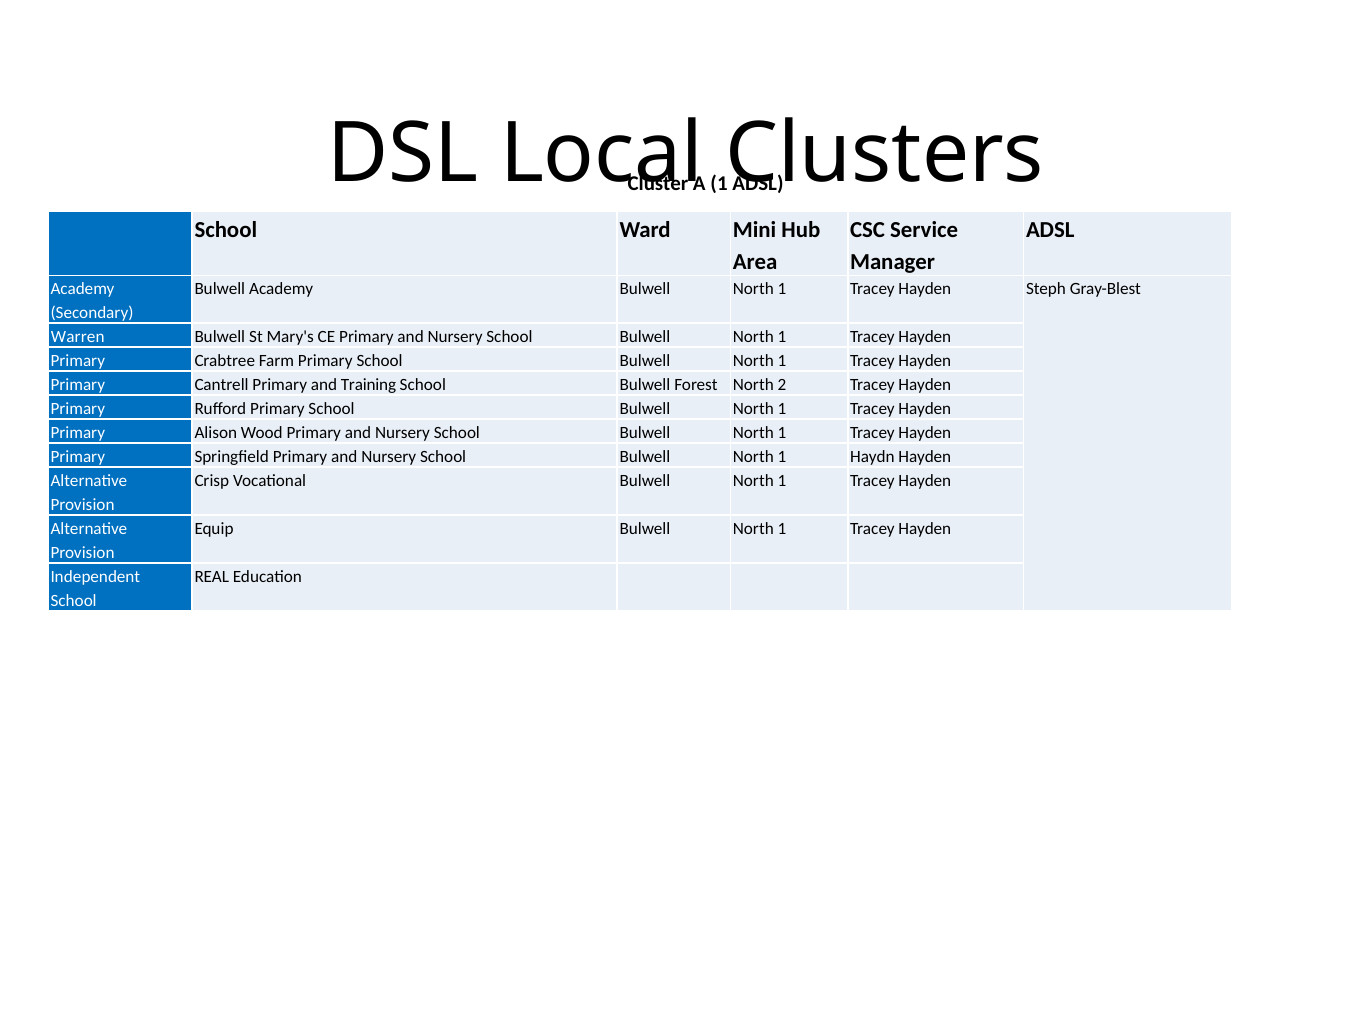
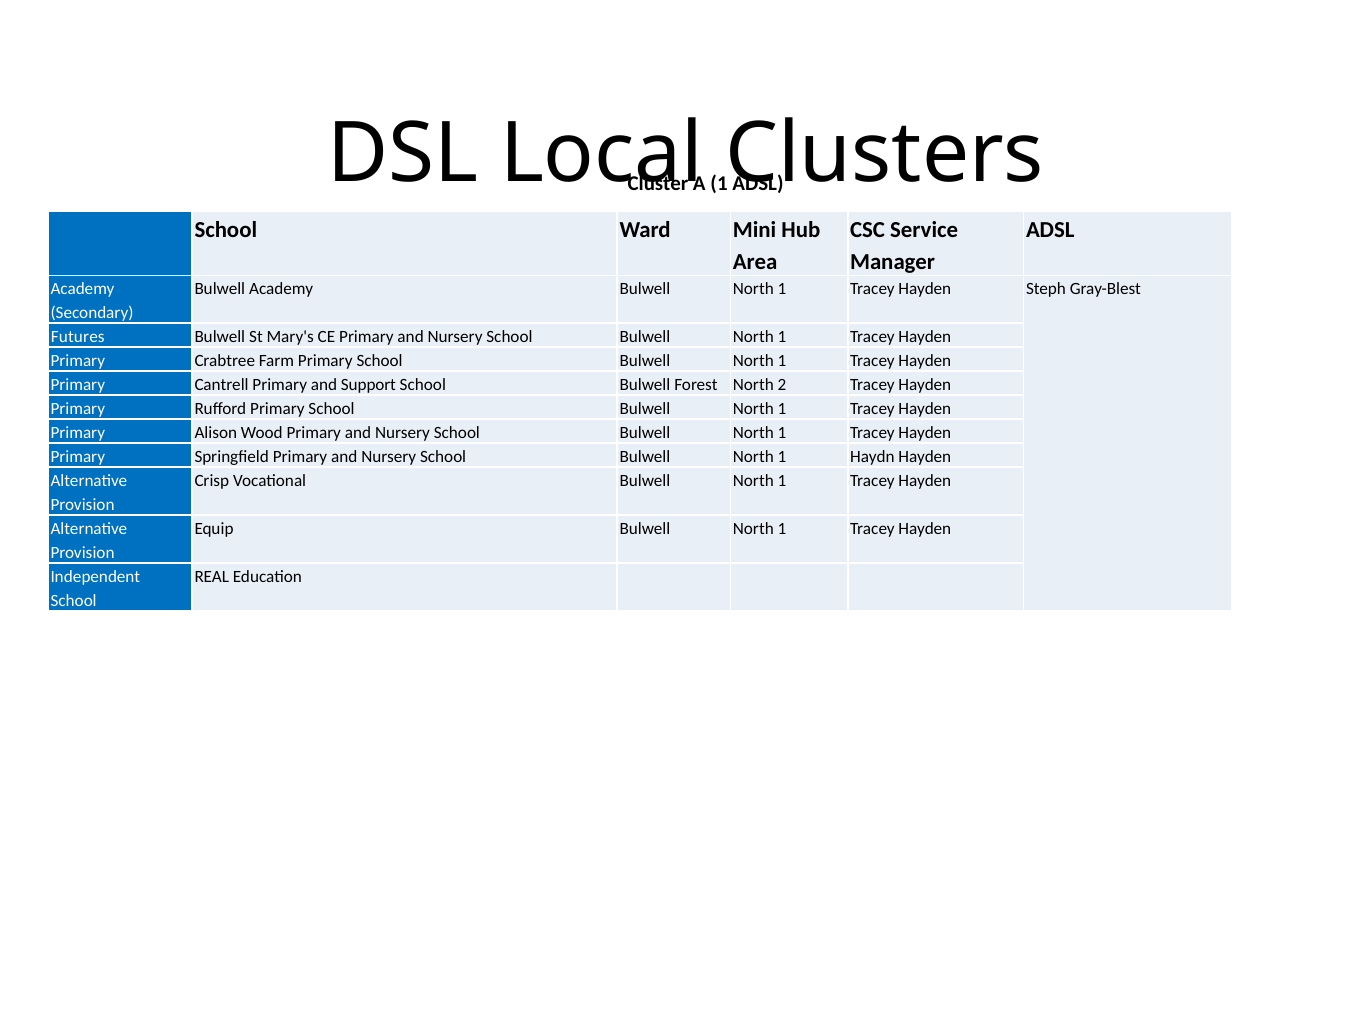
Warren: Warren -> Futures
Training: Training -> Support
